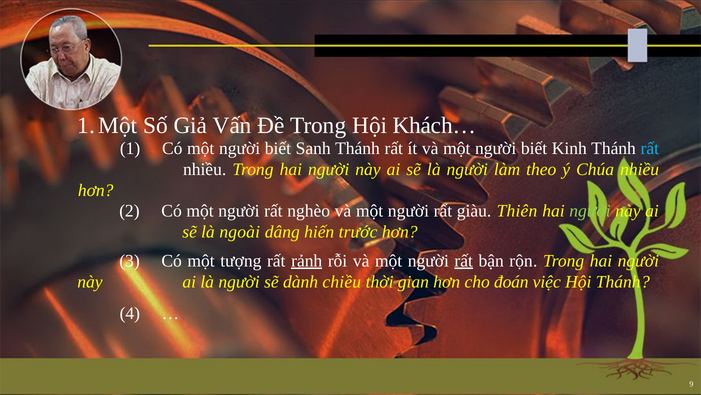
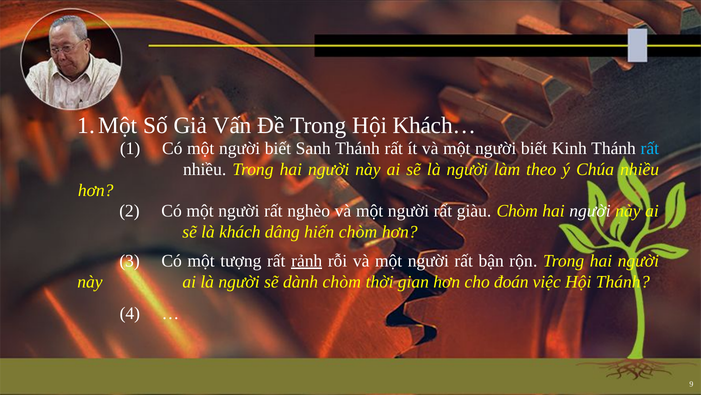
giàu Thiên: Thiên -> Chòm
người at (590, 210) colour: light green -> white
ngoài: ngoài -> khách
hiến trước: trước -> chòm
rất at (464, 260) underline: present -> none
dành chiều: chiều -> chòm
